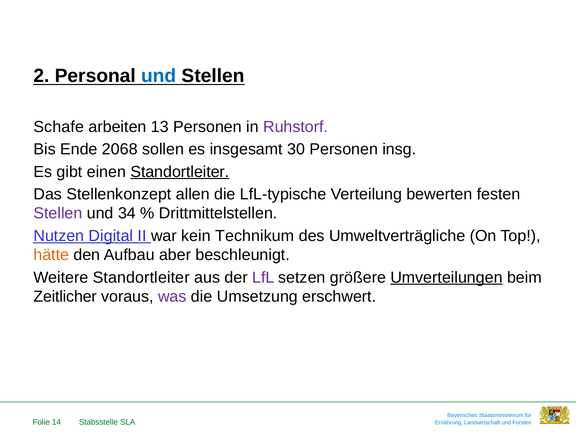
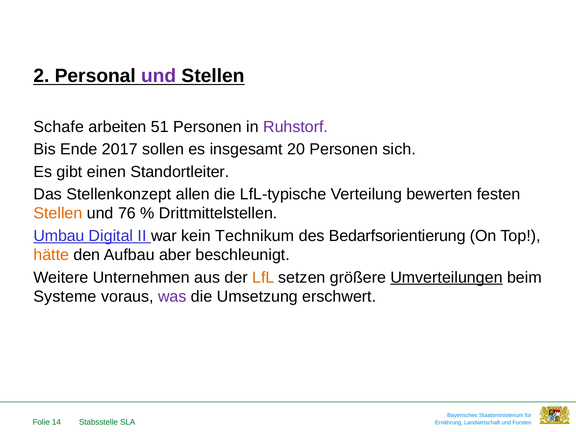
und at (159, 76) colour: blue -> purple
13: 13 -> 51
2068: 2068 -> 2017
30: 30 -> 20
insg: insg -> sich
Standortleiter at (180, 172) underline: present -> none
Stellen at (58, 213) colour: purple -> orange
34: 34 -> 76
Nutzen: Nutzen -> Umbau
Umweltverträgliche: Umweltverträgliche -> Bedarfsorientierung
Weitere Standortleiter: Standortleiter -> Unternehmen
LfL colour: purple -> orange
Zeitlicher: Zeitlicher -> Systeme
